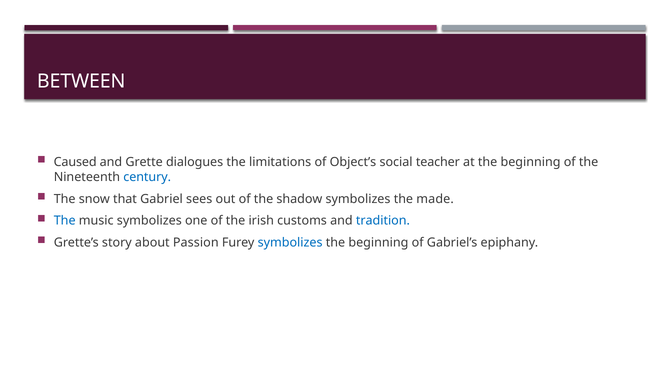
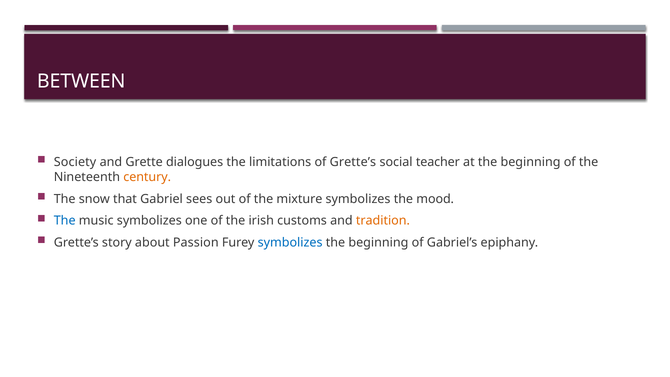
Caused: Caused -> Society
of Object’s: Object’s -> Grette’s
century colour: blue -> orange
shadow: shadow -> mixture
made: made -> mood
tradition colour: blue -> orange
